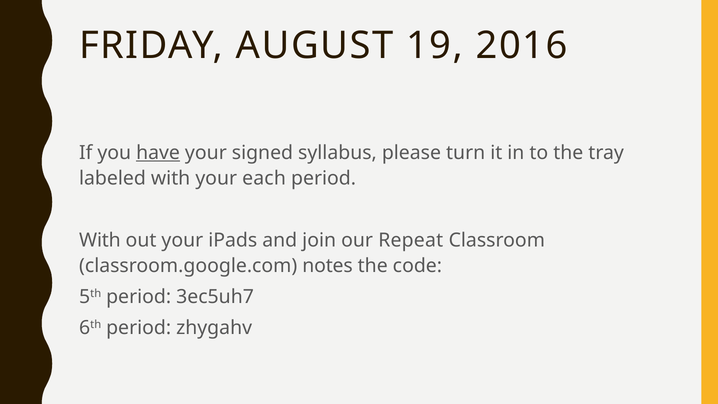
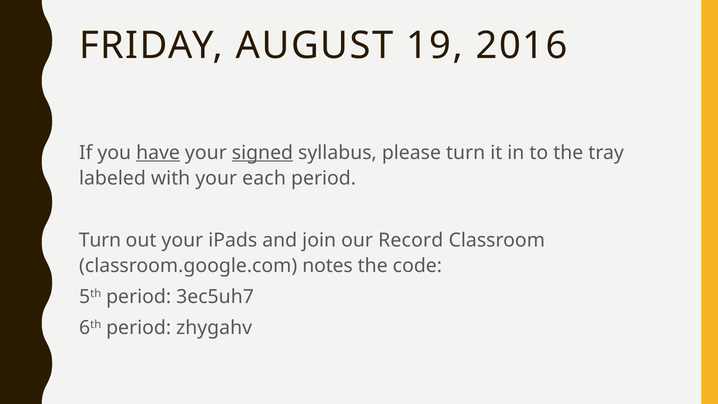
signed underline: none -> present
With at (100, 240): With -> Turn
Repeat: Repeat -> Record
